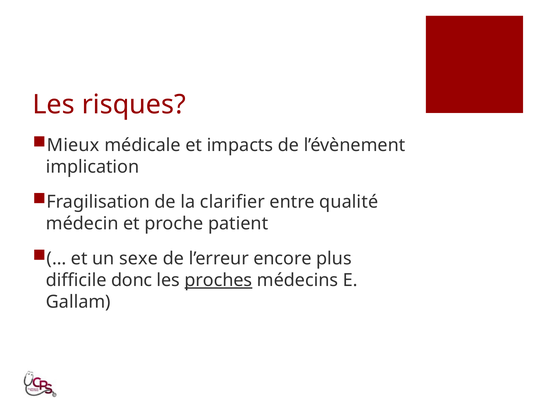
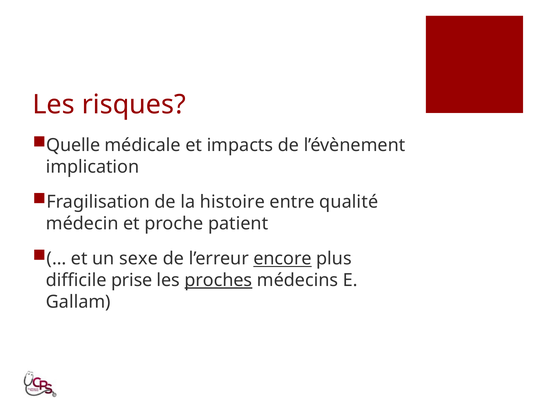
Mieux: Mieux -> Quelle
clarifier: clarifier -> histoire
encore underline: none -> present
donc: donc -> prise
